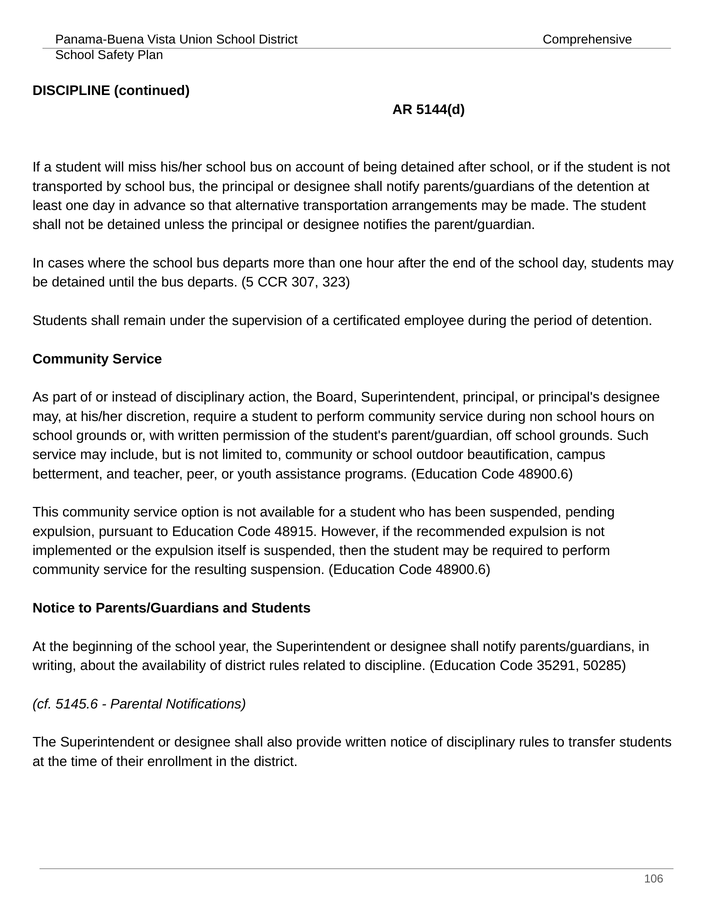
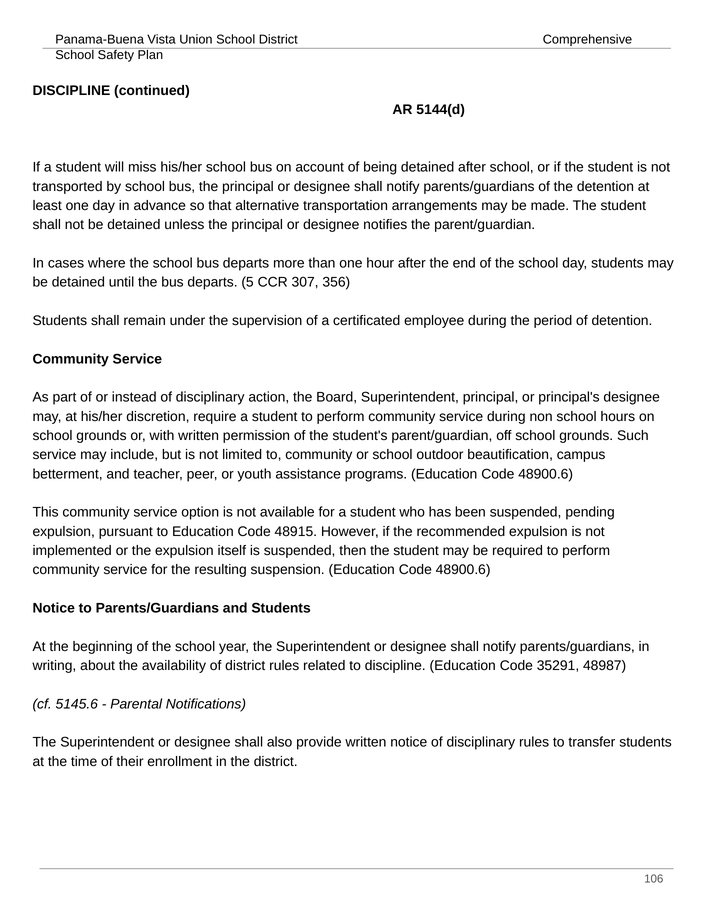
323: 323 -> 356
50285: 50285 -> 48987
